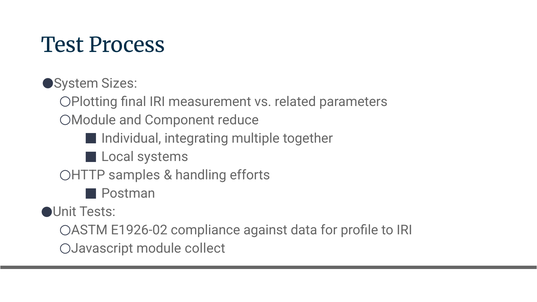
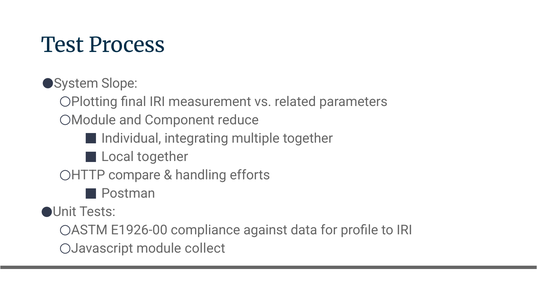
Sizes: Sizes -> Slope
Local systems: systems -> together
samples: samples -> compare
E1926-02: E1926-02 -> E1926-00
